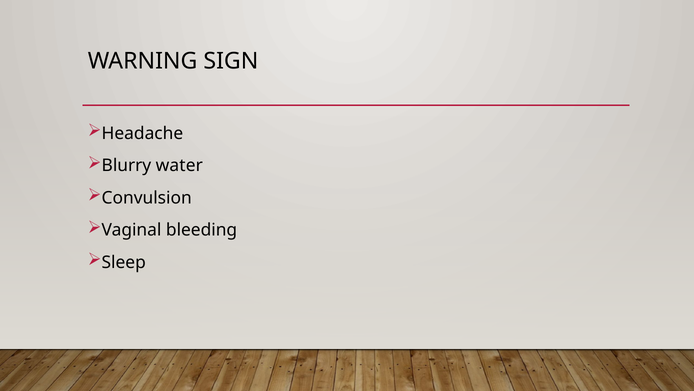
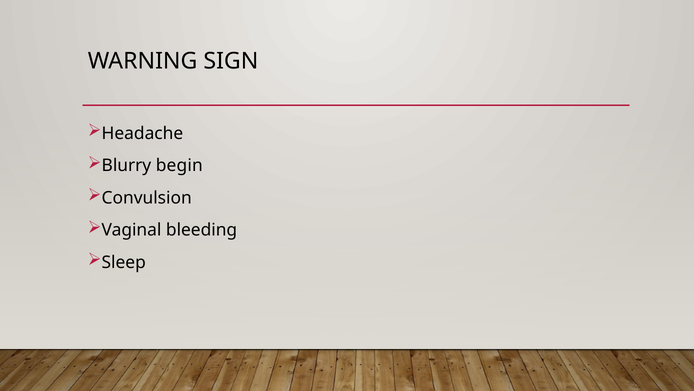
water: water -> begin
